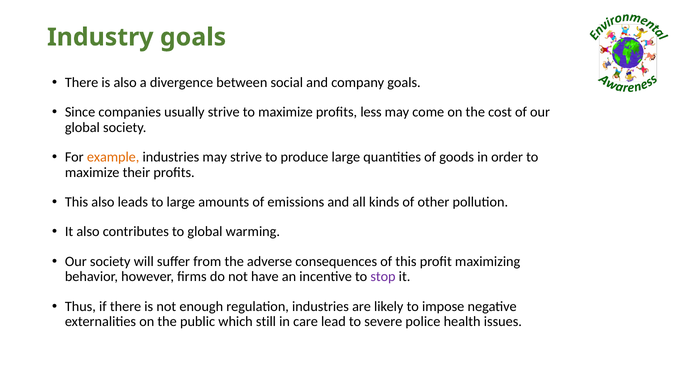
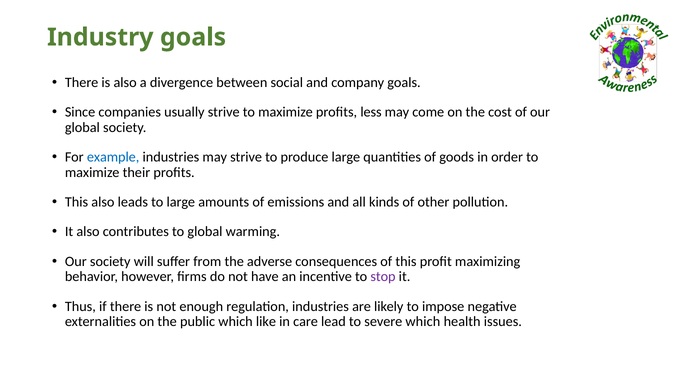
example colour: orange -> blue
still: still -> like
severe police: police -> which
